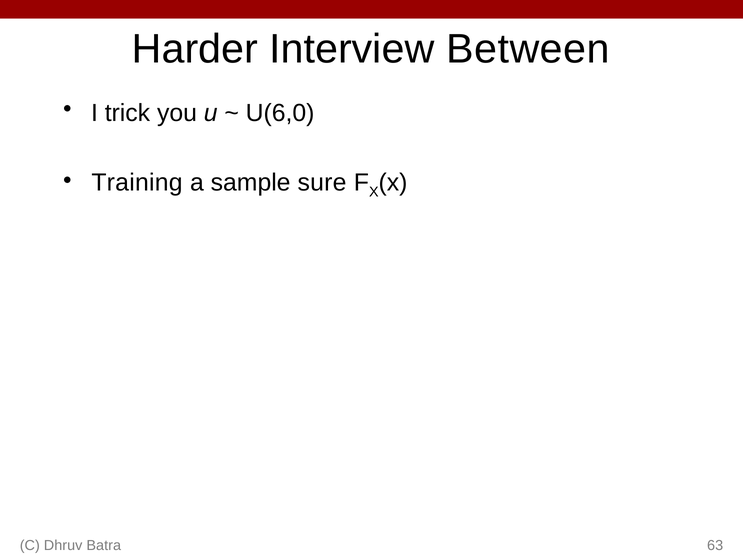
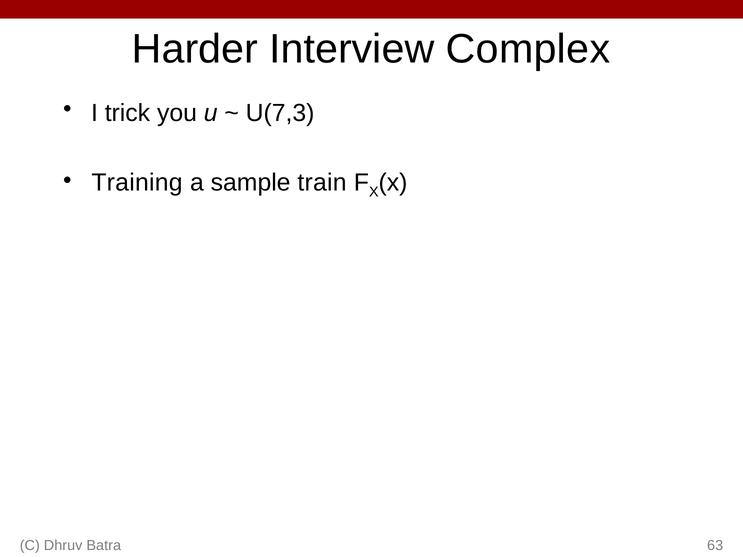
Between: Between -> Complex
U(6,0: U(6,0 -> U(7,3
sure: sure -> train
